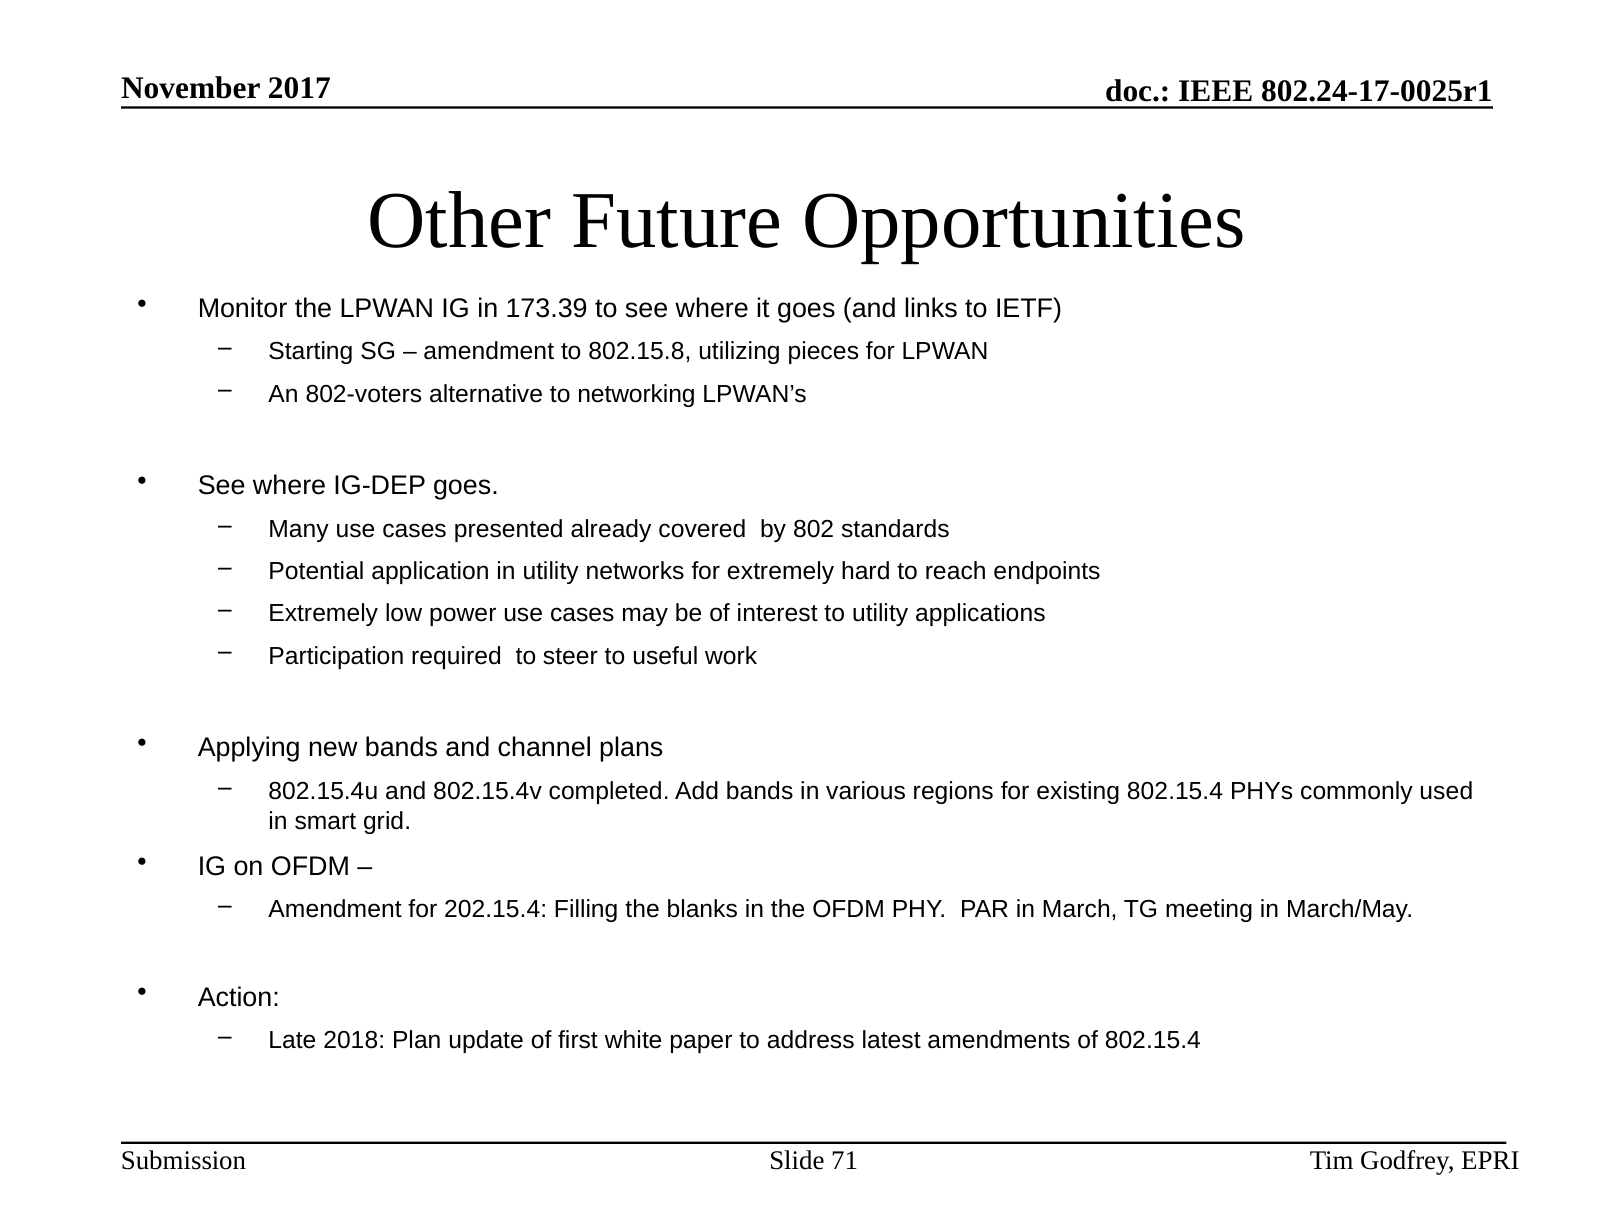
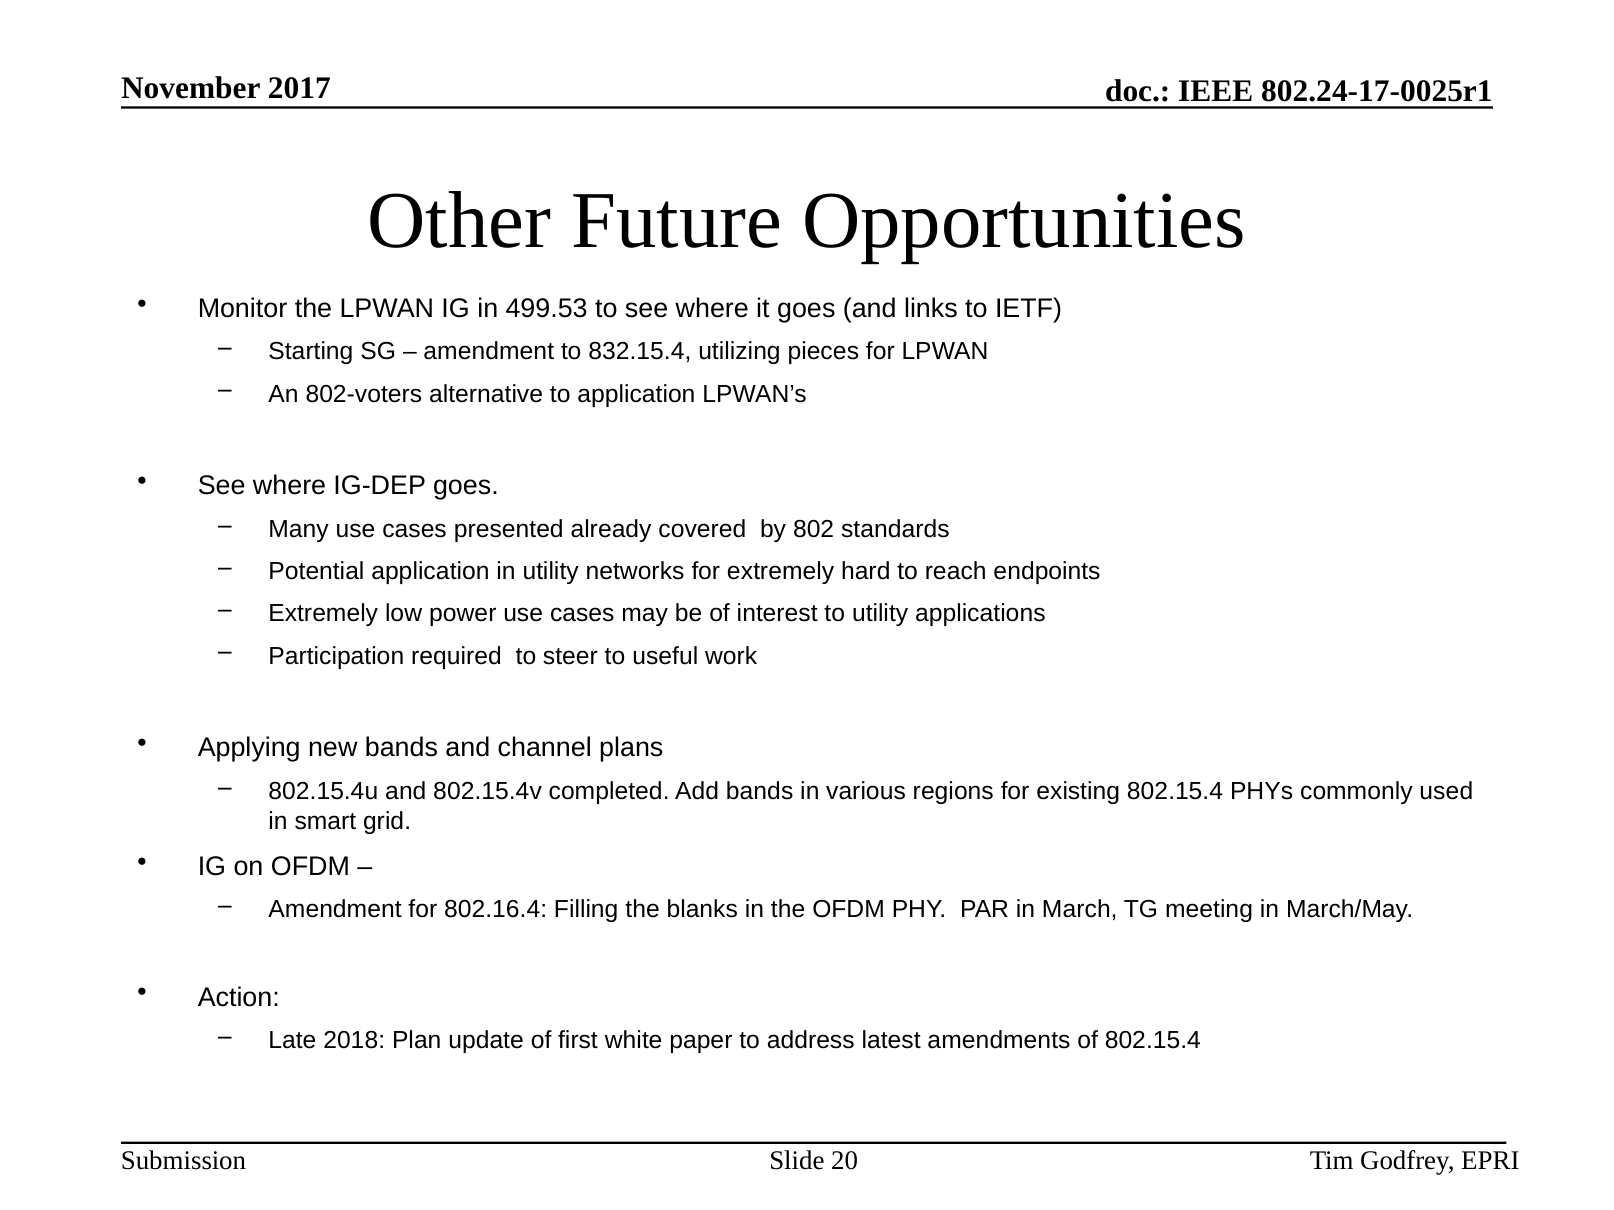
173.39: 173.39 -> 499.53
802.15.8: 802.15.8 -> 832.15.4
to networking: networking -> application
202.15.4: 202.15.4 -> 802.16.4
71: 71 -> 20
